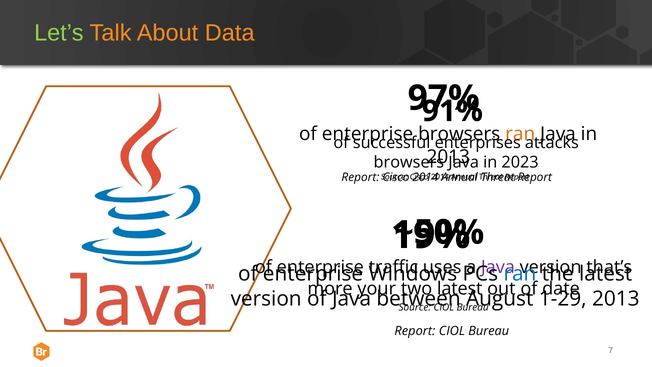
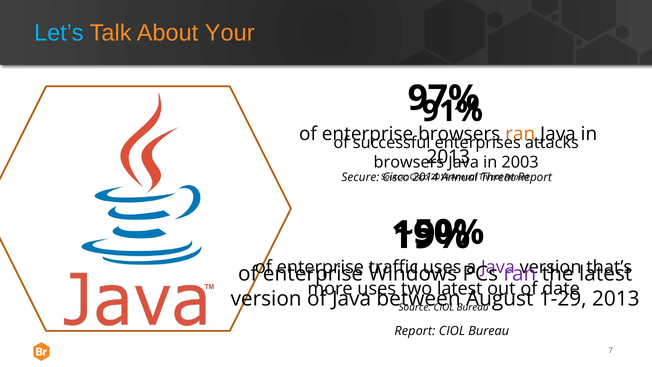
Let’s colour: light green -> light blue
Data: Data -> Your
2023: 2023 -> 2003
Report at (360, 177): Report -> Secure
ran at (520, 274) colour: blue -> purple
your at (377, 289): your -> uses
